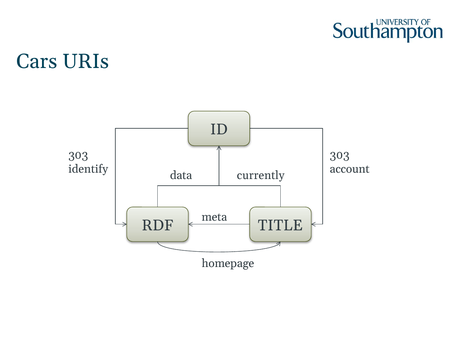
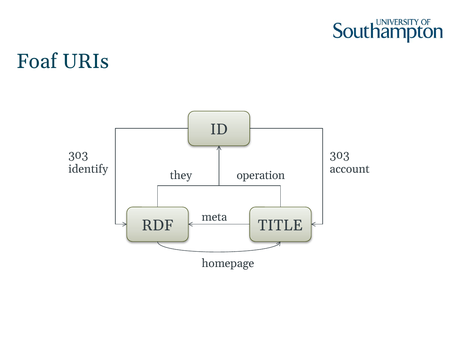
Cars: Cars -> Foaf
data: data -> they
currently: currently -> operation
